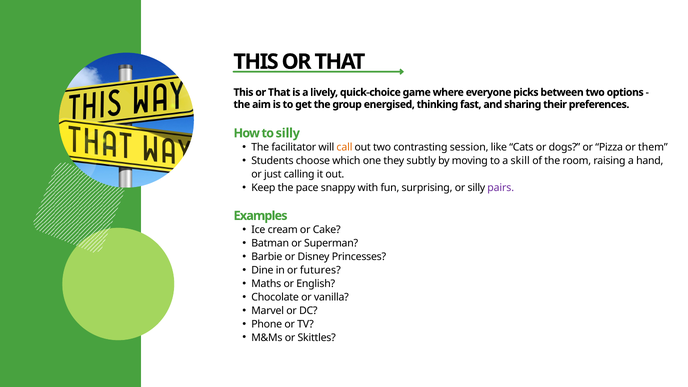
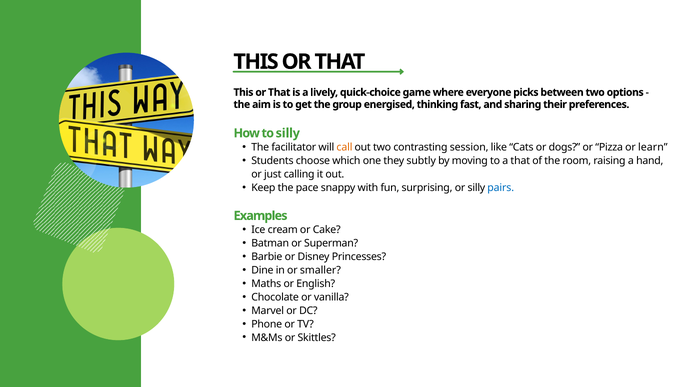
them: them -> learn
a skill: skill -> that
pairs colour: purple -> blue
futures: futures -> smaller
